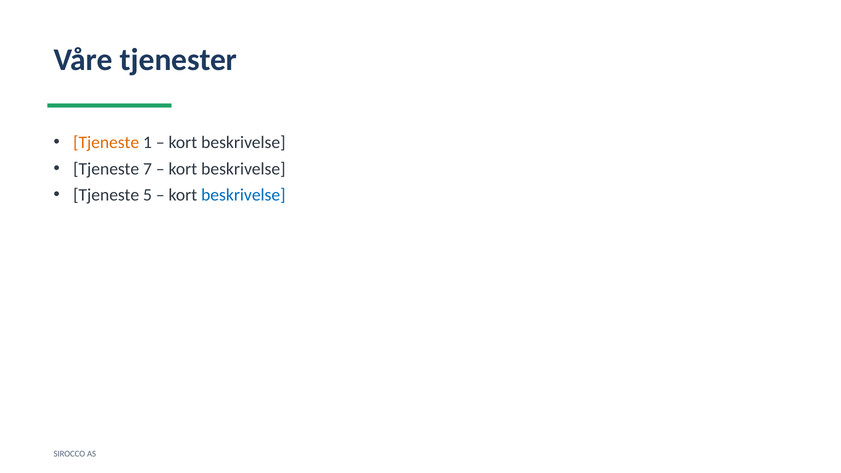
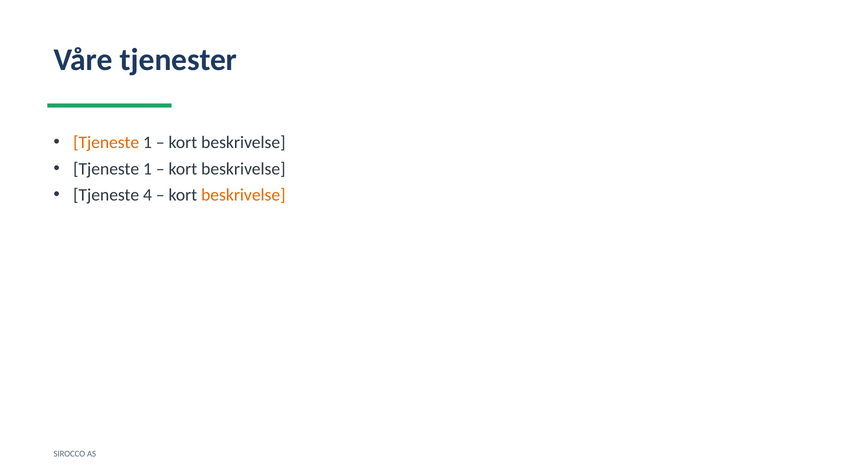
7 at (147, 169): 7 -> 1
5: 5 -> 4
beskrivelse at (243, 195) colour: blue -> orange
